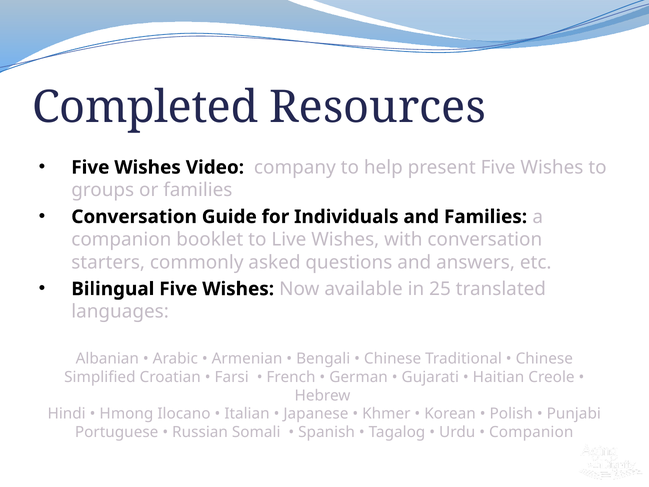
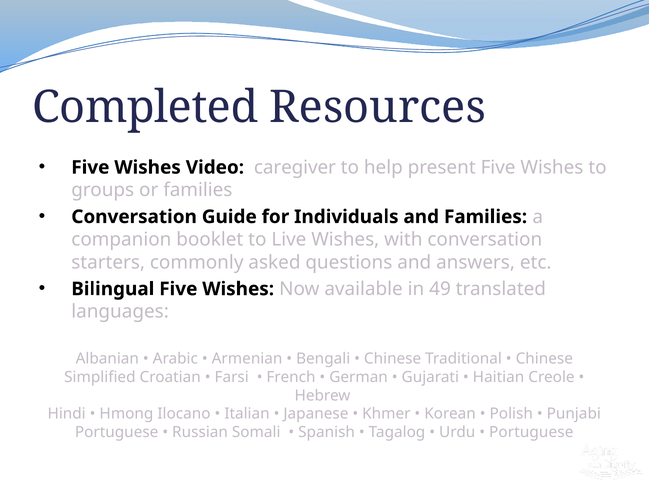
company: company -> caregiver
25: 25 -> 49
Companion at (531, 432): Companion -> Portuguese
